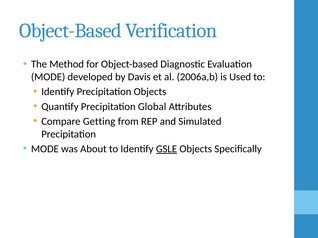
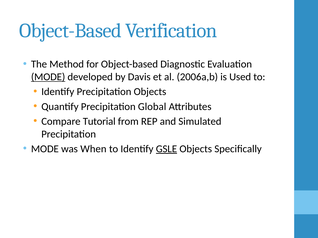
MODE at (48, 77) underline: none -> present
Getting: Getting -> Tutorial
About: About -> When
